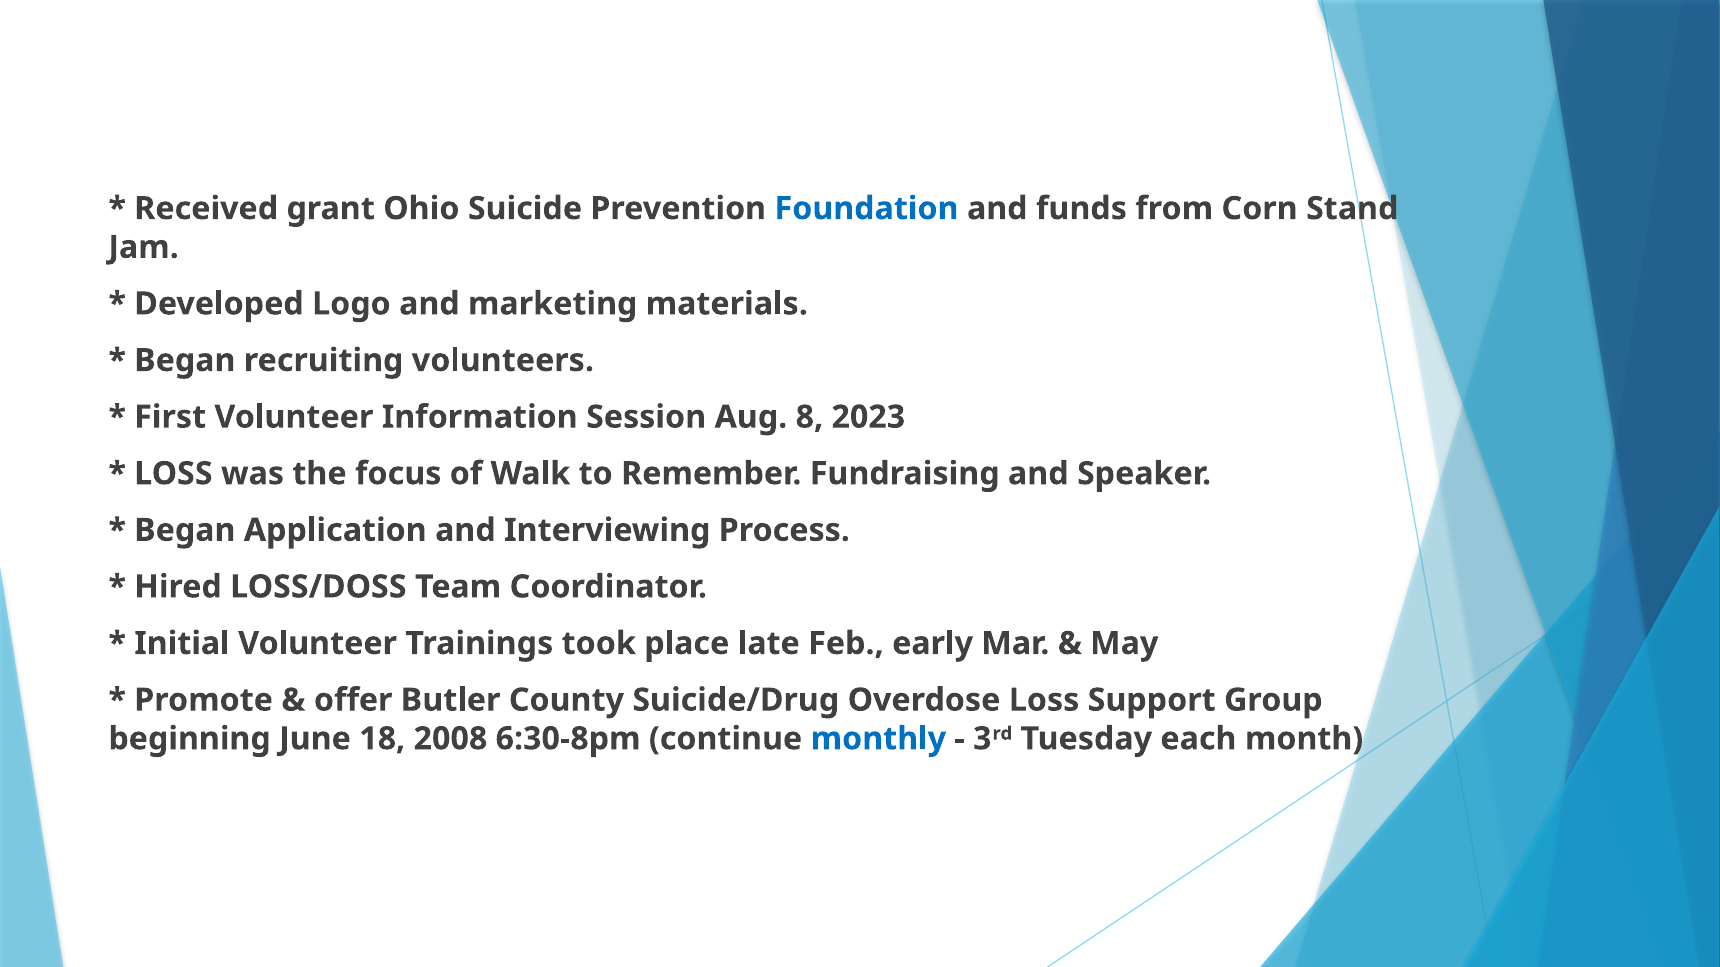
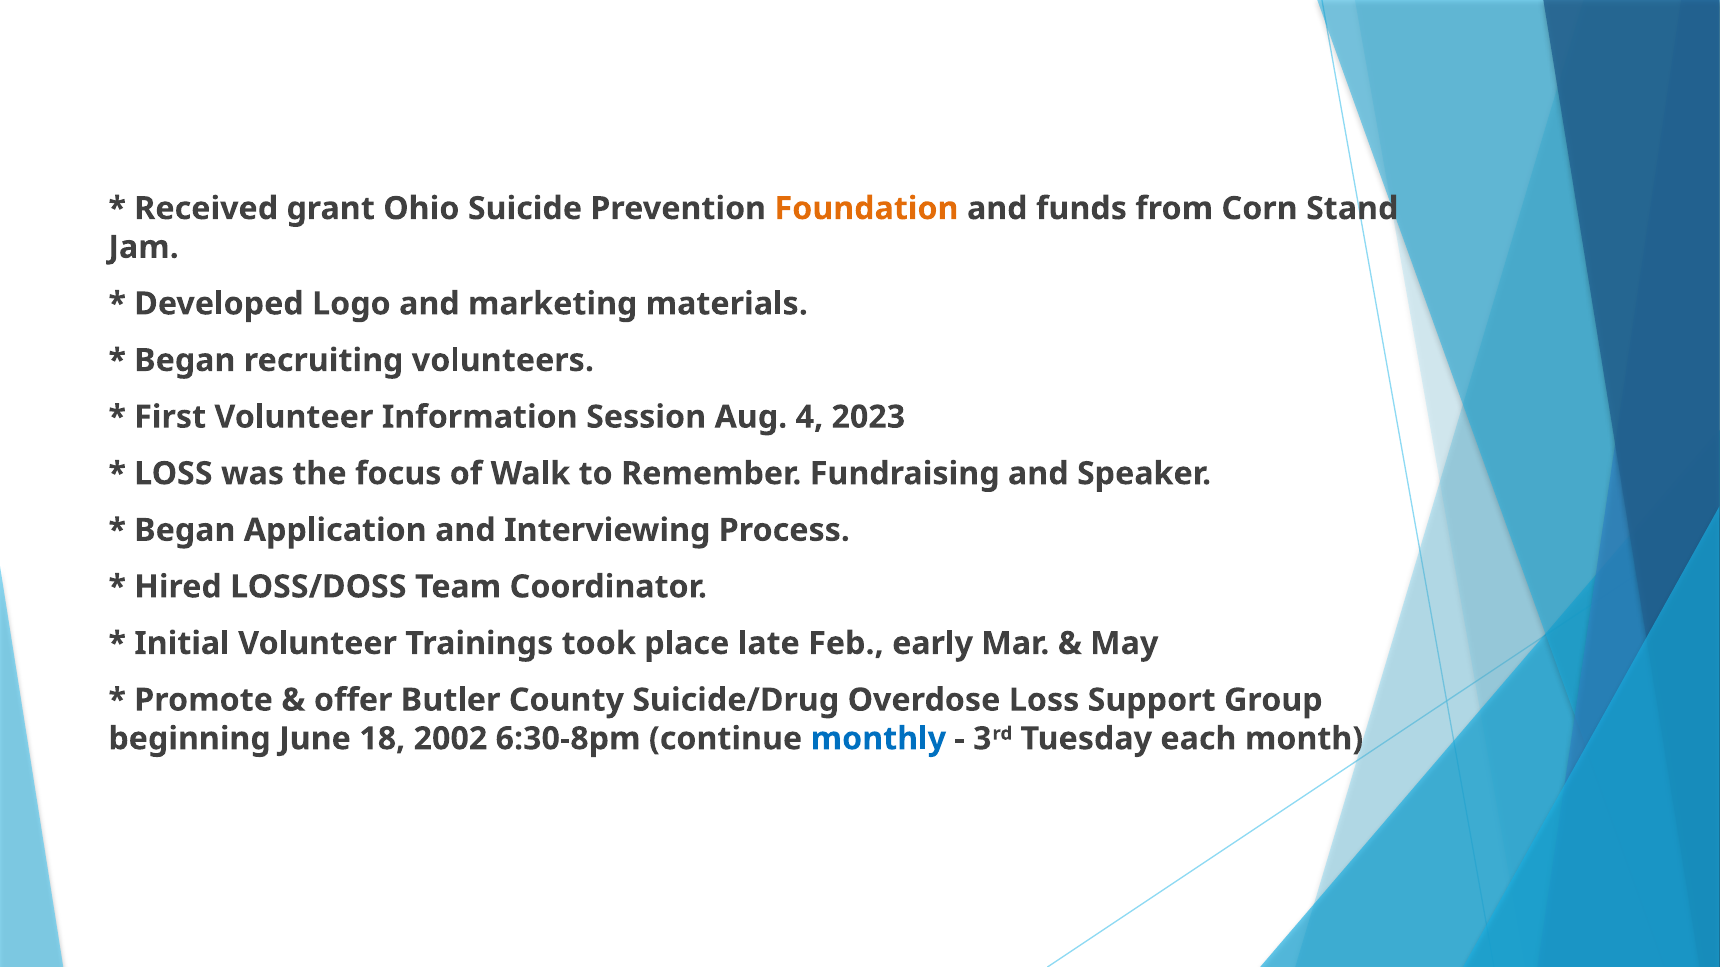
Foundation colour: blue -> orange
8: 8 -> 4
2008: 2008 -> 2002
